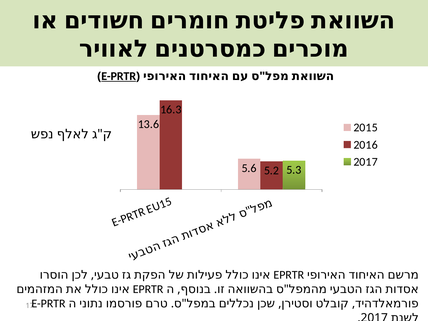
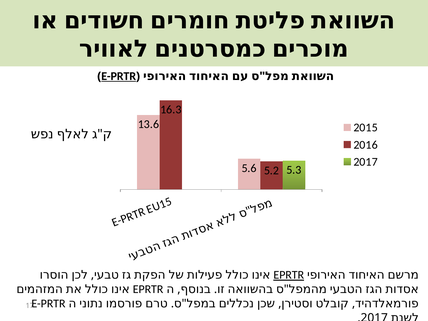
EPRTR at (289, 275) underline: none -> present
